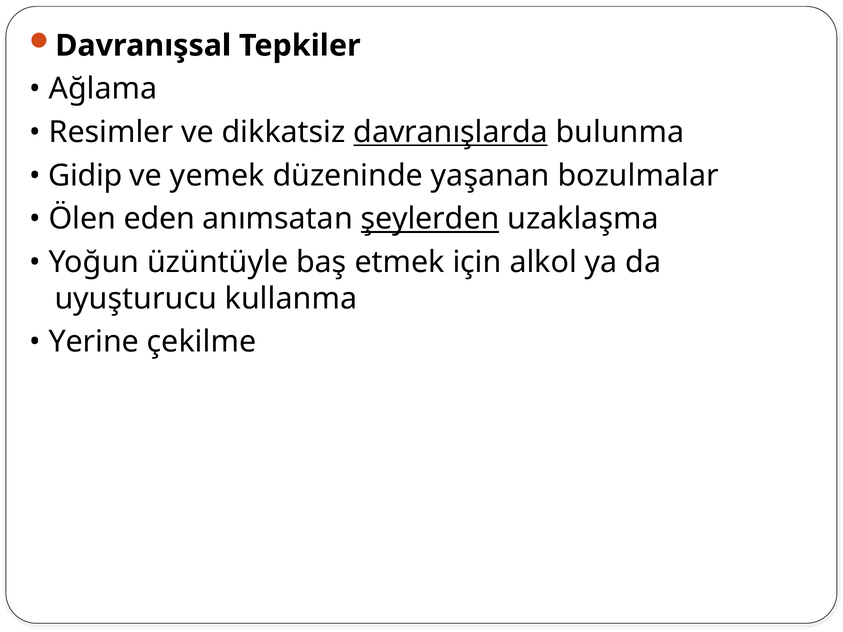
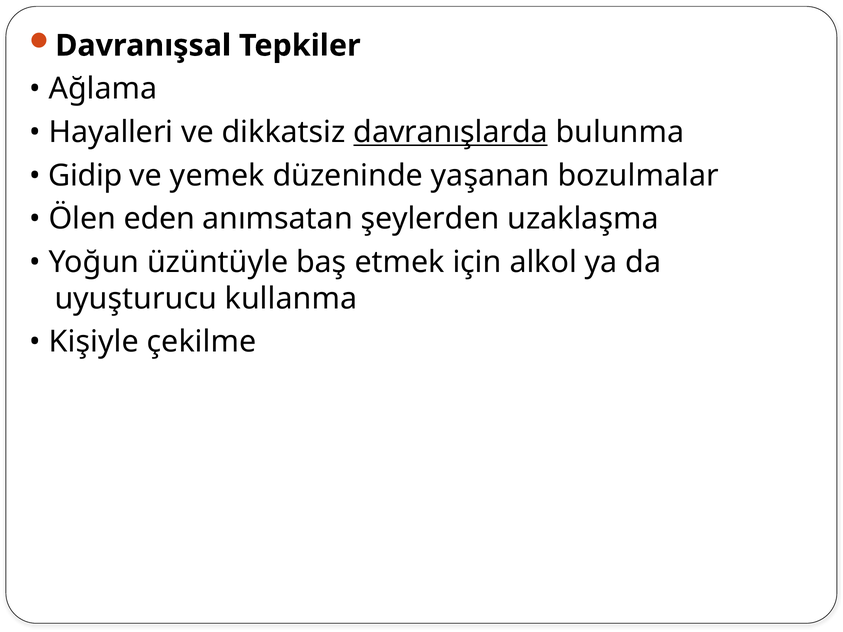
Resimler: Resimler -> Hayalleri
şeylerden underline: present -> none
Yerine: Yerine -> Kişiyle
